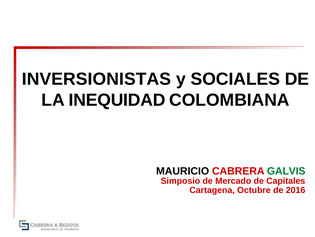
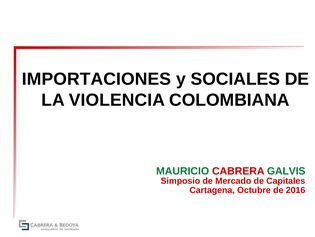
INVERSIONISTAS: INVERSIONISTAS -> IMPORTACIONES
INEQUIDAD: INEQUIDAD -> VIOLENCIA
MAURICIO colour: black -> green
